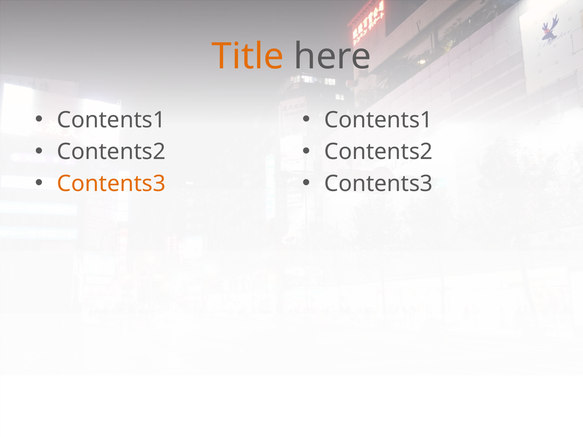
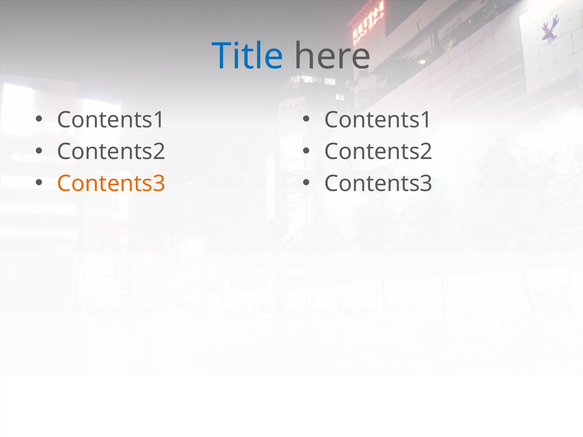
Title colour: orange -> blue
